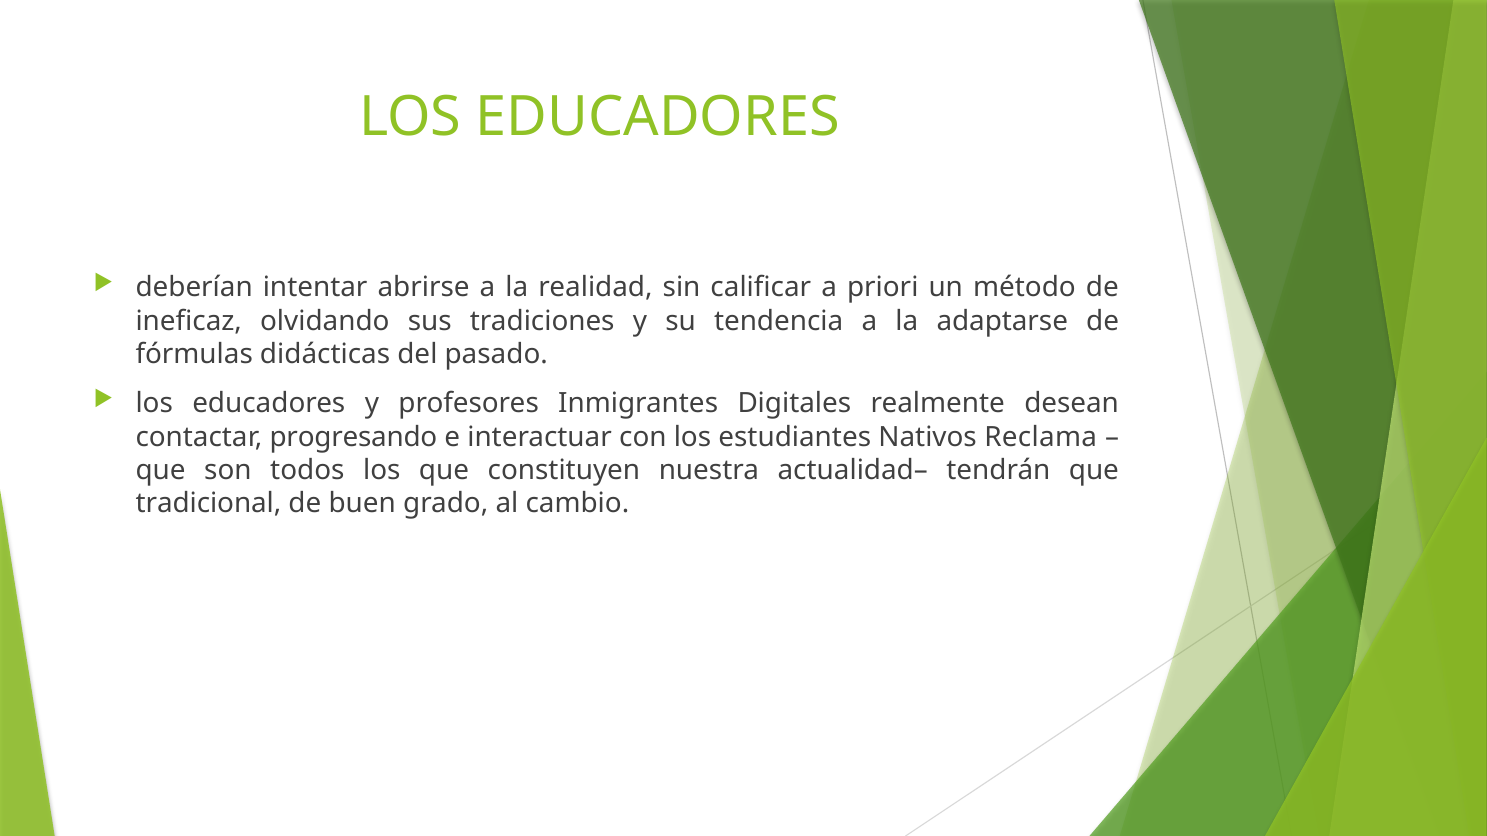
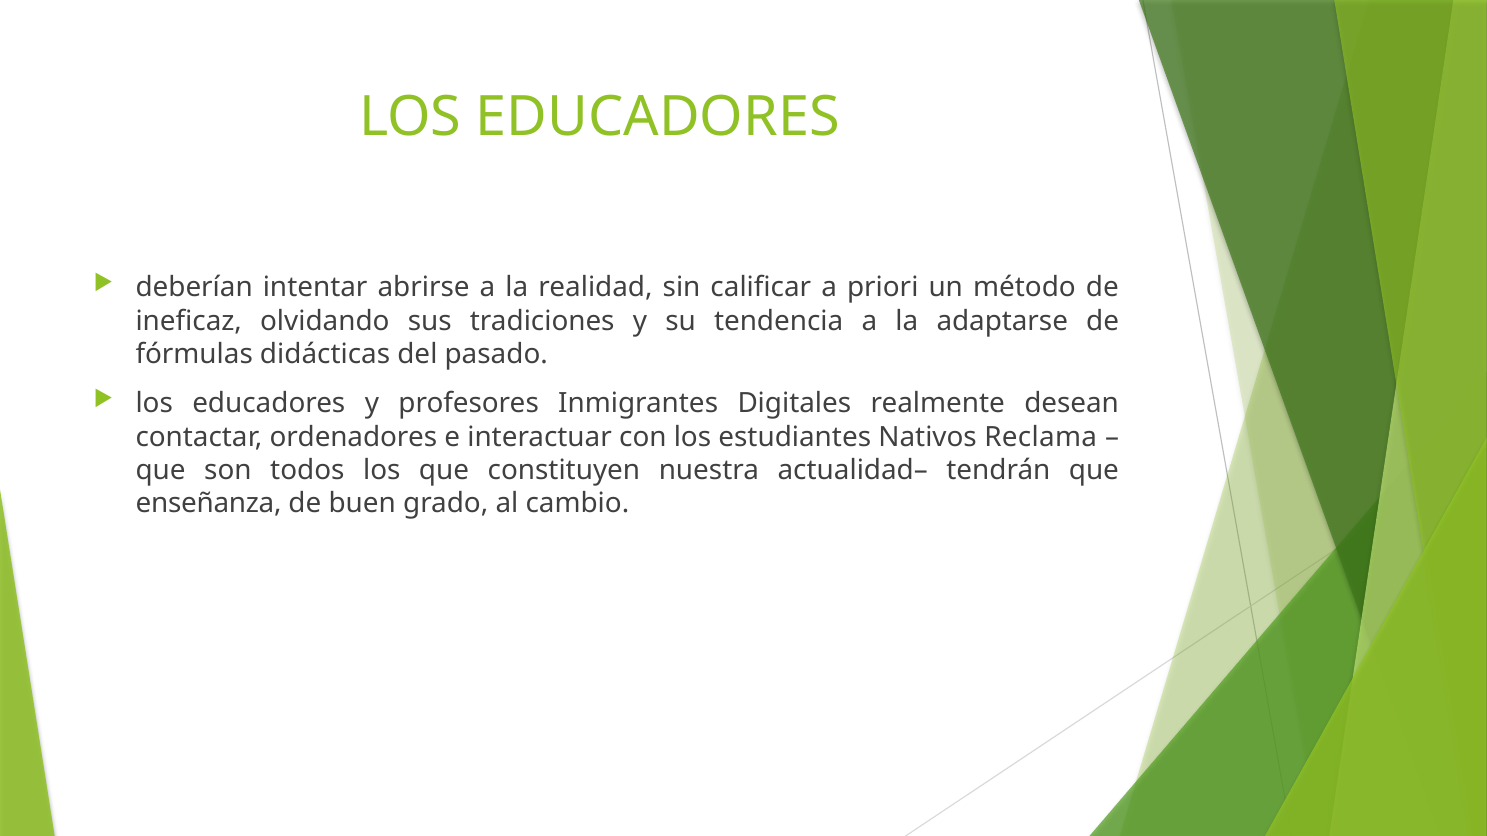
progresando: progresando -> ordenadores
tradicional: tradicional -> enseñanza
